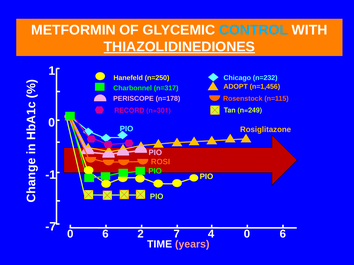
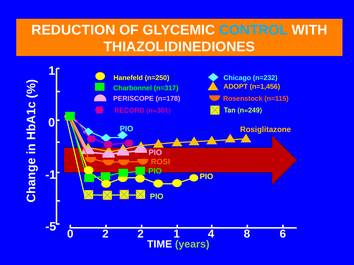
METFORMIN: METFORMIN -> REDUCTION
THIAZOLIDINEDIONES underline: present -> none
-7: -7 -> -5
6 at (105, 234): 6 -> 2
2 7: 7 -> 1
4 0: 0 -> 8
years colour: pink -> light green
